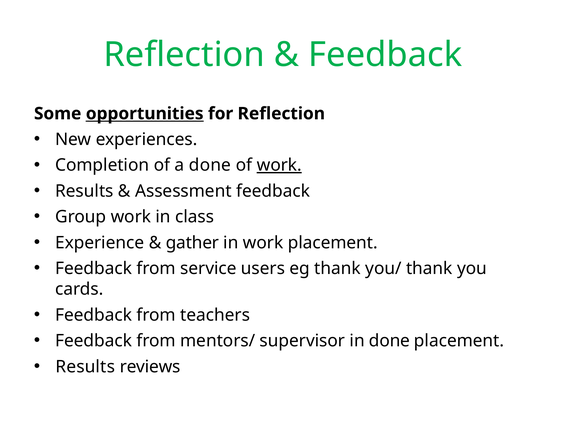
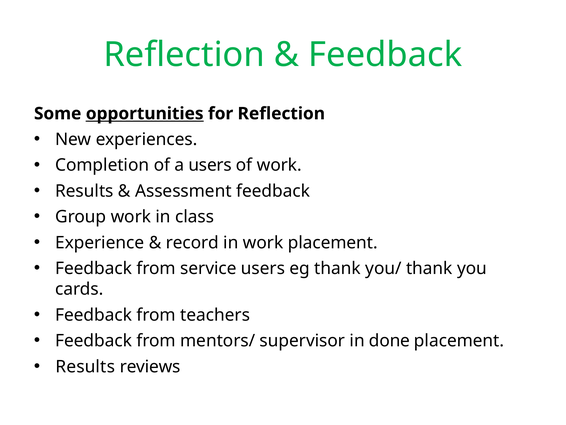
a done: done -> users
work at (279, 165) underline: present -> none
gather: gather -> record
